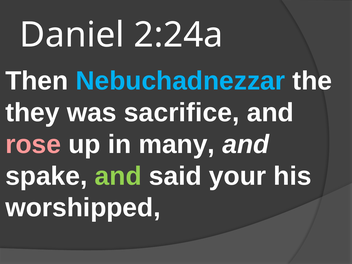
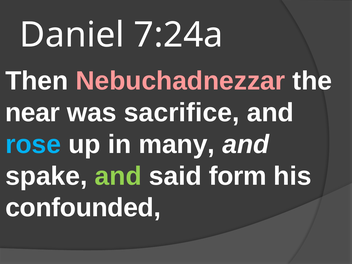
2:24a: 2:24a -> 7:24a
Nebuchadnezzar colour: light blue -> pink
they: they -> near
rose colour: pink -> light blue
your: your -> form
worshipped: worshipped -> confounded
